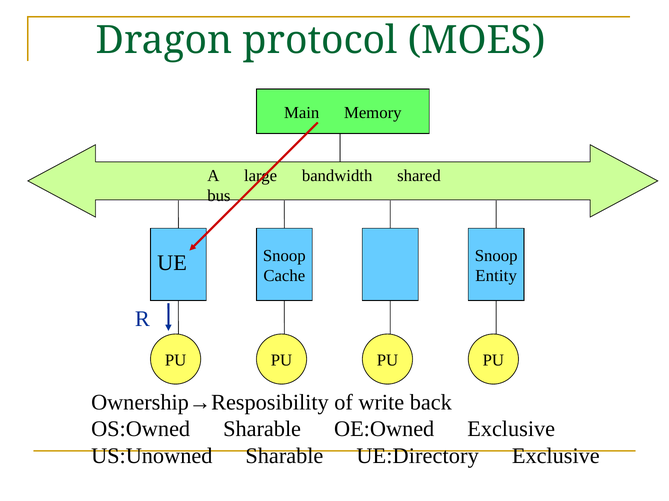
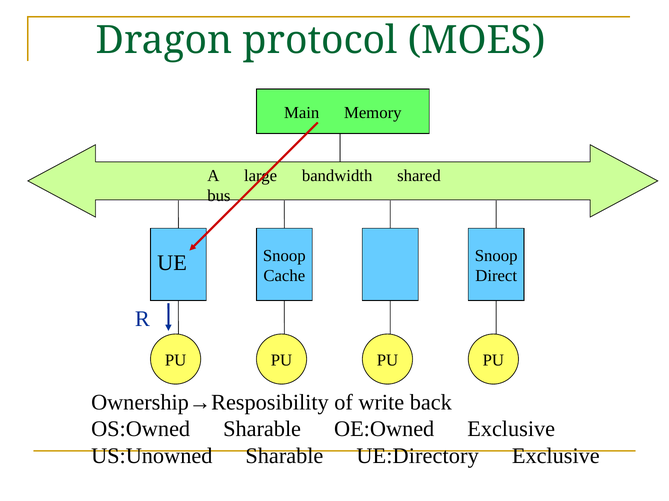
Entity: Entity -> Direct
